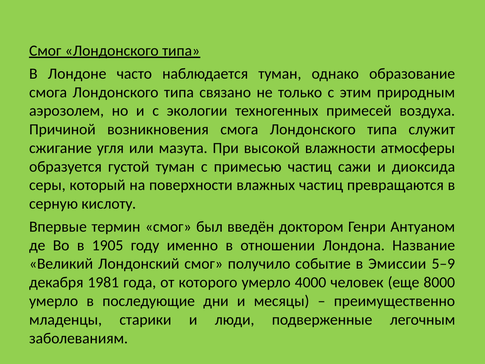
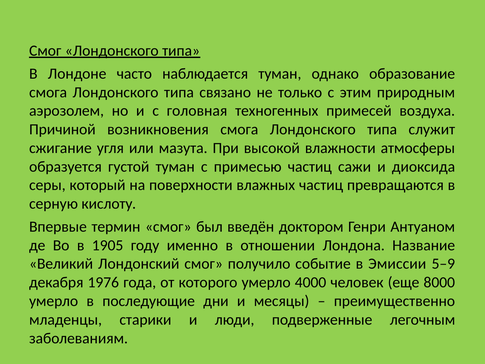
экологии: экологии -> головная
1981: 1981 -> 1976
